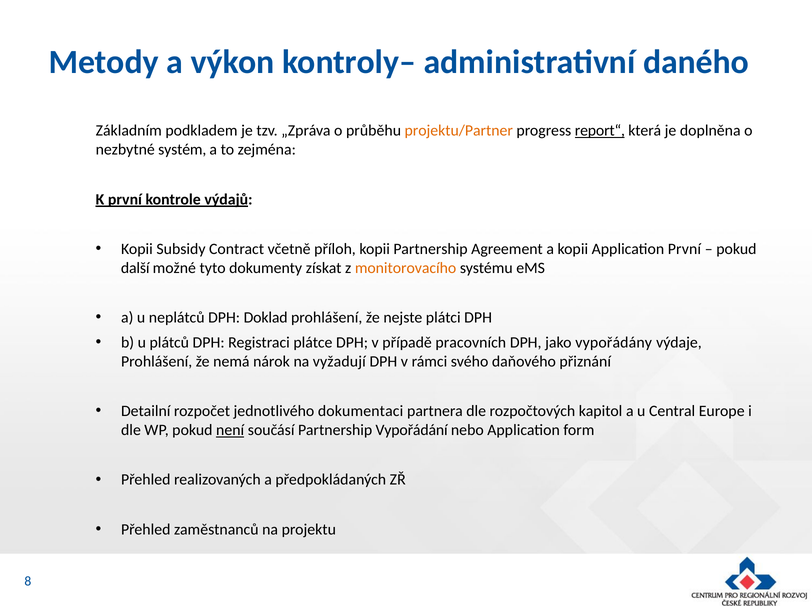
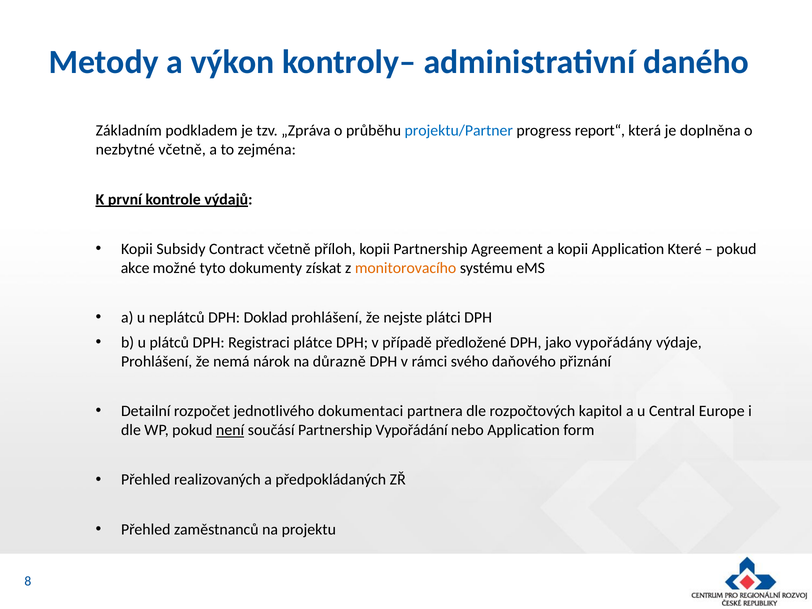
projektu/Partner colour: orange -> blue
report“ underline: present -> none
nezbytné systém: systém -> včetně
Application První: První -> Které
další: další -> akce
pracovních: pracovních -> předložené
vyžadují: vyžadují -> důrazně
